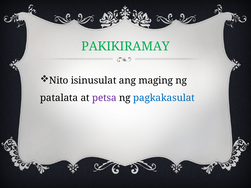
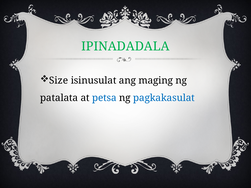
PAKIKIRAMAY: PAKIKIRAMAY -> IPINADADALA
Nito: Nito -> Size
petsa colour: purple -> blue
